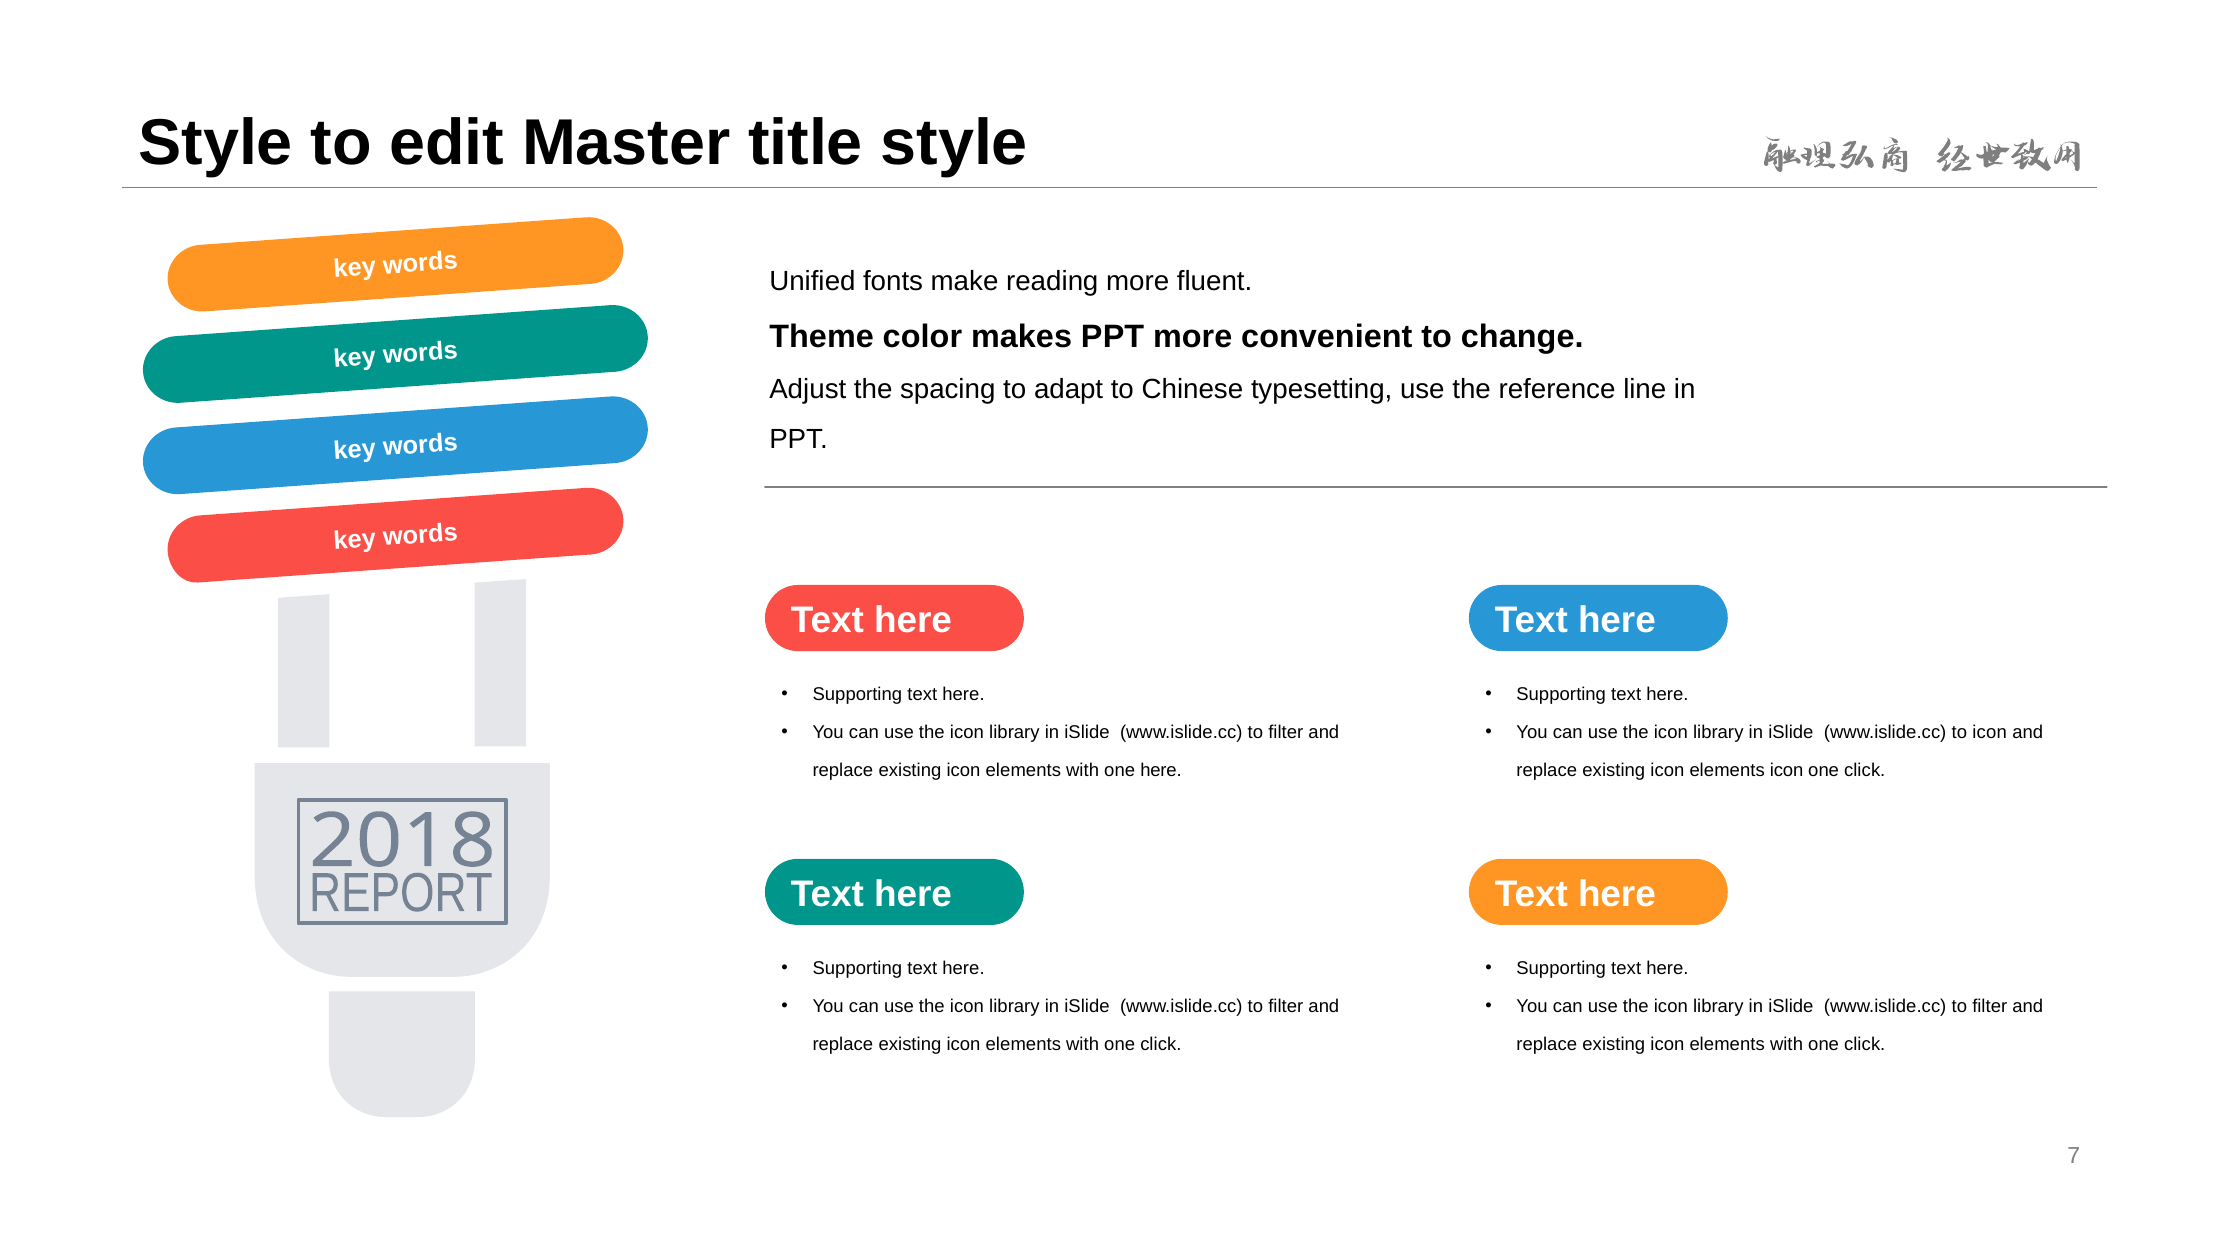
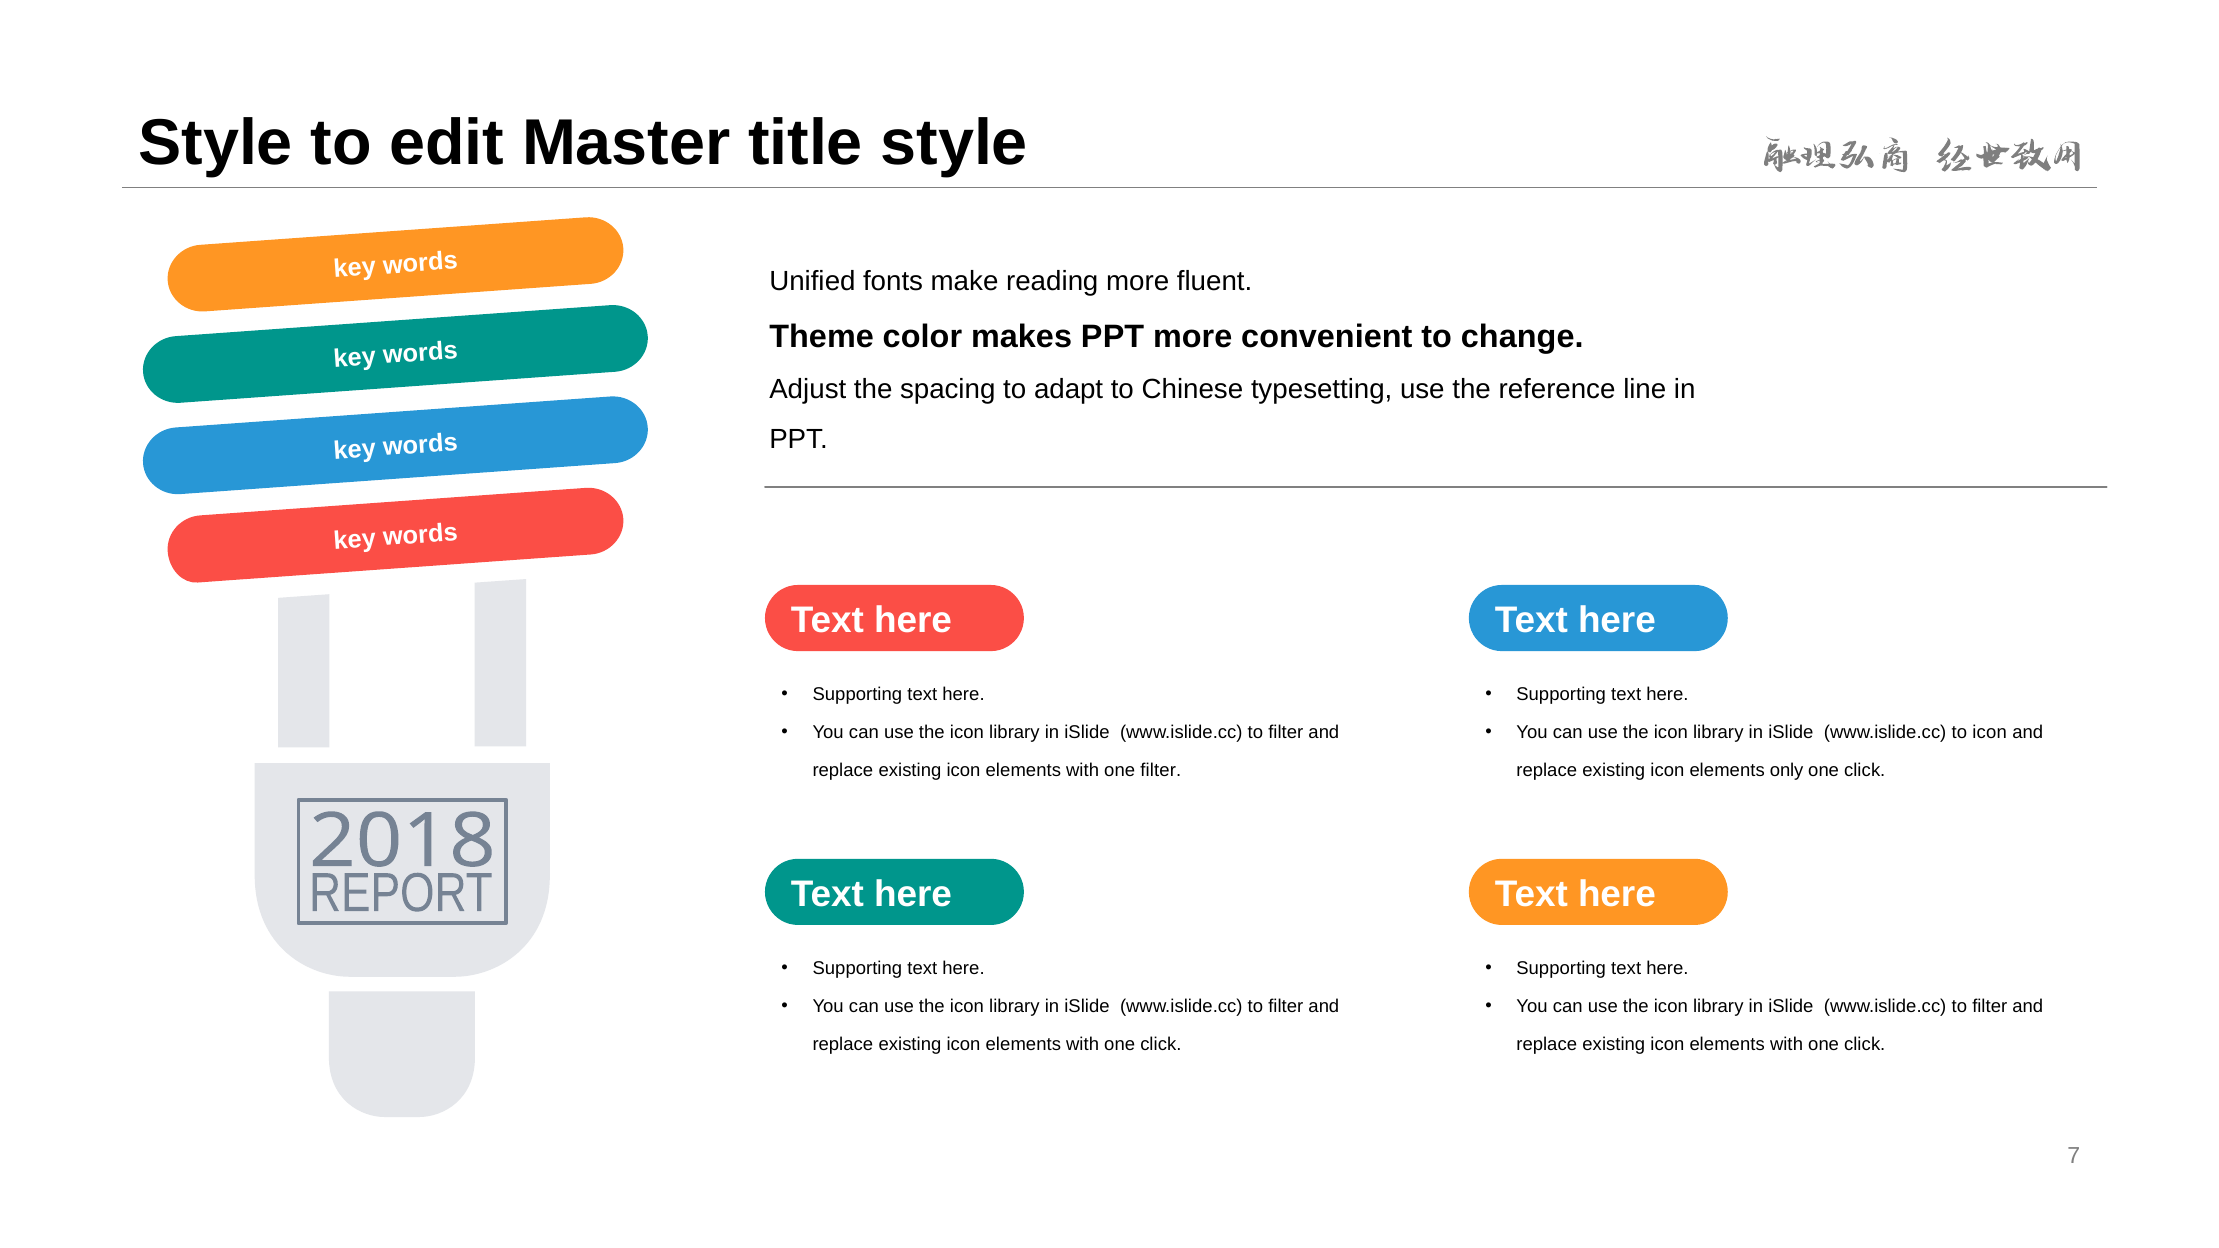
one here: here -> filter
elements icon: icon -> only
